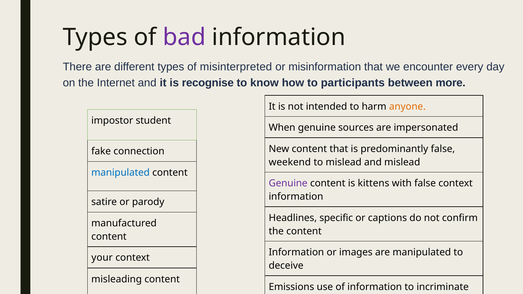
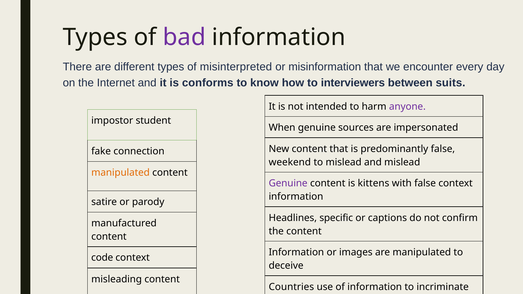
recognise: recognise -> conforms
participants: participants -> interviewers
more: more -> suits
anyone colour: orange -> purple
manipulated at (121, 173) colour: blue -> orange
your: your -> code
Emissions: Emissions -> Countries
